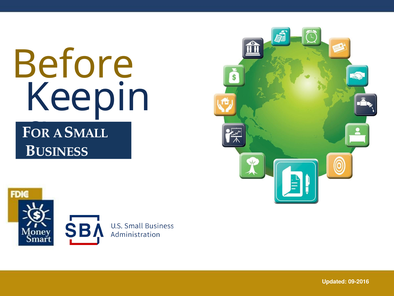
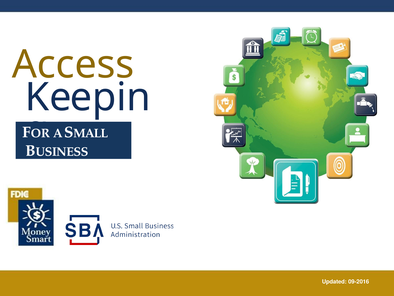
Before: Before -> Access
